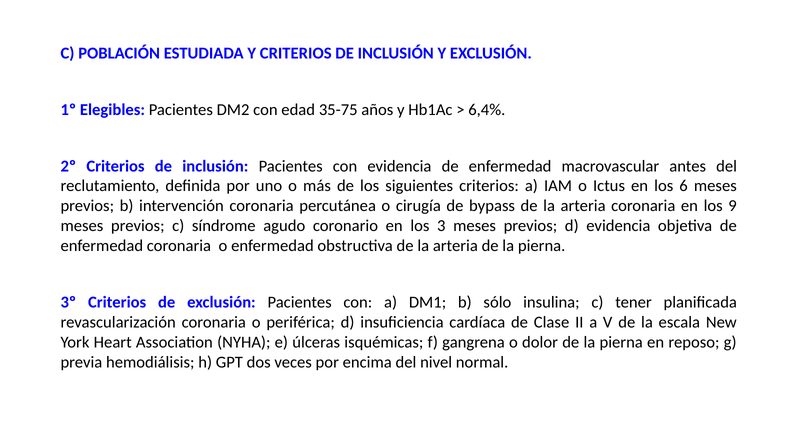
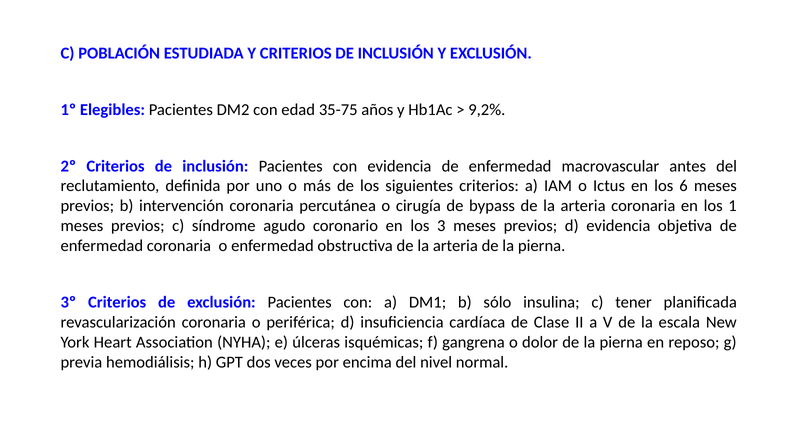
6,4%: 6,4% -> 9,2%
9: 9 -> 1
